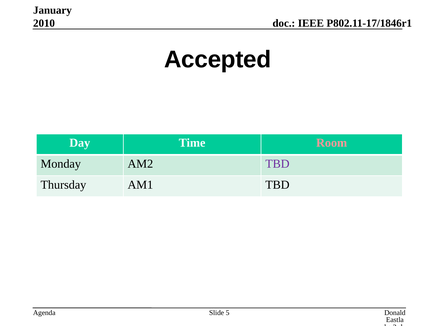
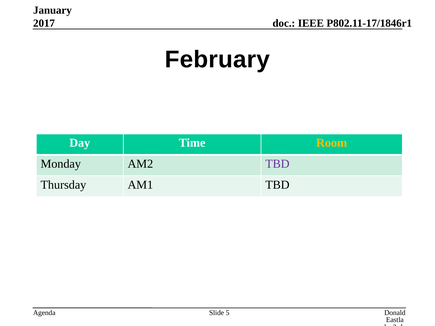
2010: 2010 -> 2017
Accepted: Accepted -> February
Room colour: pink -> yellow
